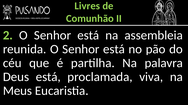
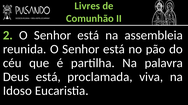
Meus: Meus -> Idoso
